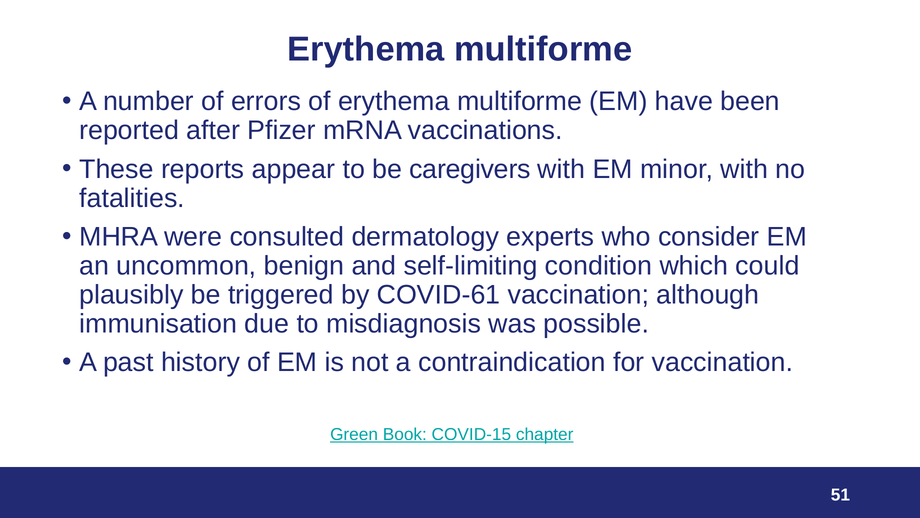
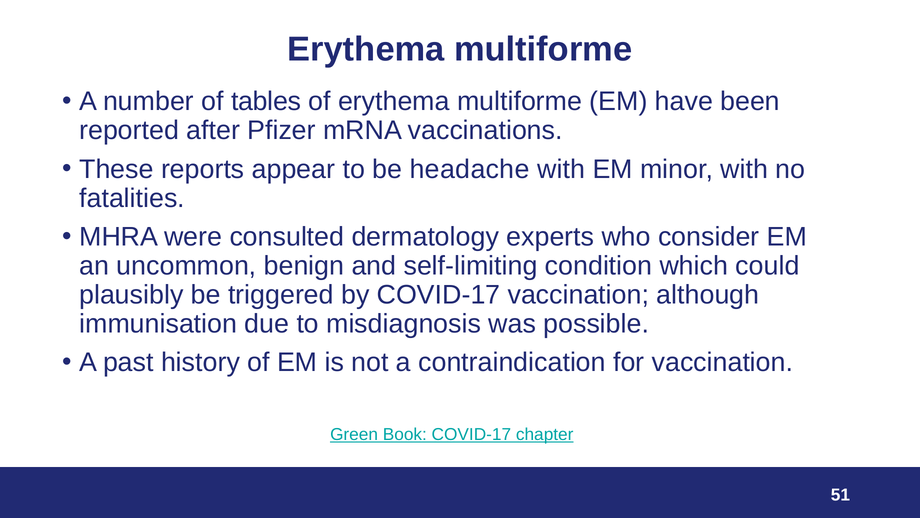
errors: errors -> tables
caregivers: caregivers -> headache
by COVID-61: COVID-61 -> COVID-17
Book COVID-15: COVID-15 -> COVID-17
